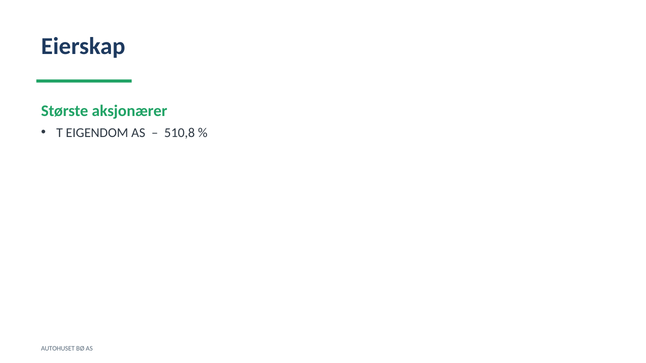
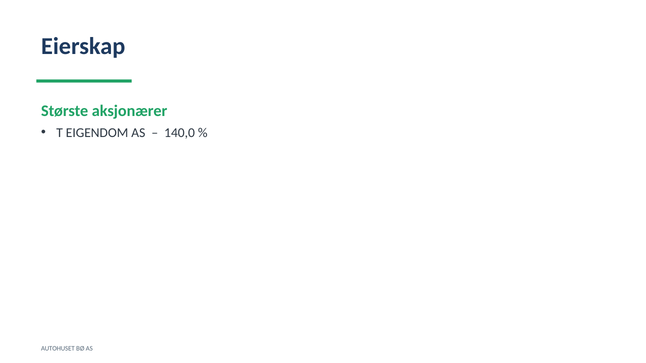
510,8: 510,8 -> 140,0
